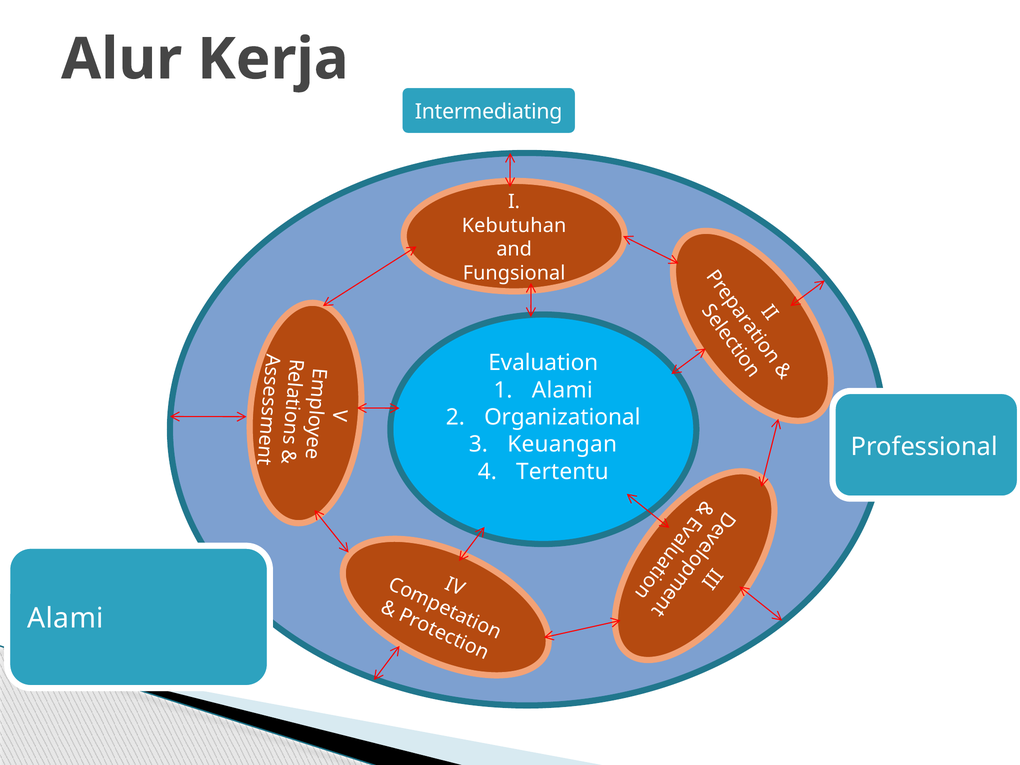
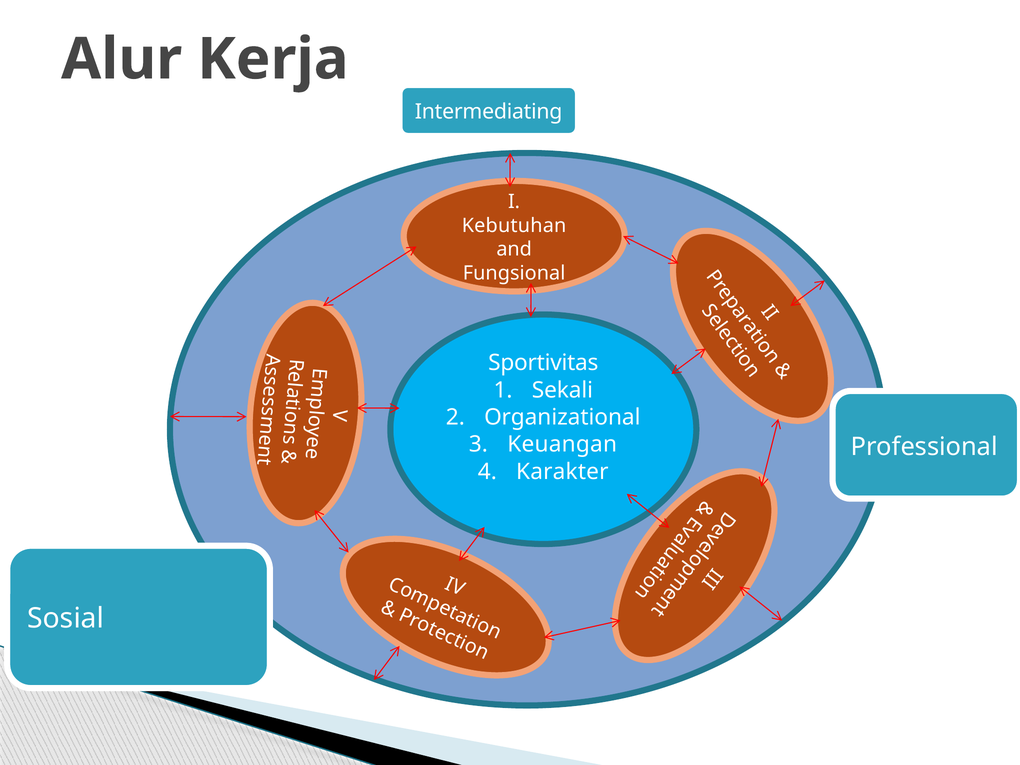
Evaluation: Evaluation -> Sportivitas
Alami at (562, 390): Alami -> Sekali
Tertentu: Tertentu -> Karakter
Alami at (65, 619): Alami -> Sosial
